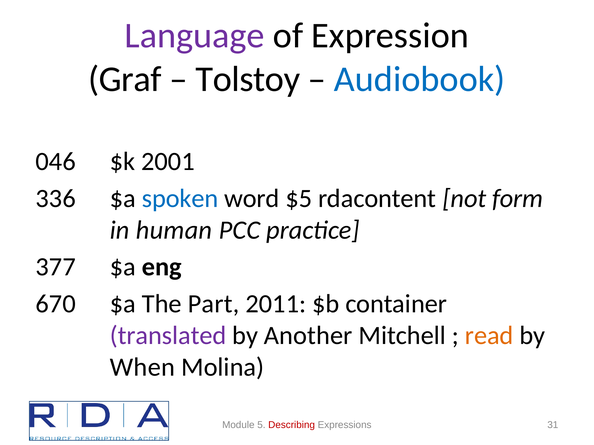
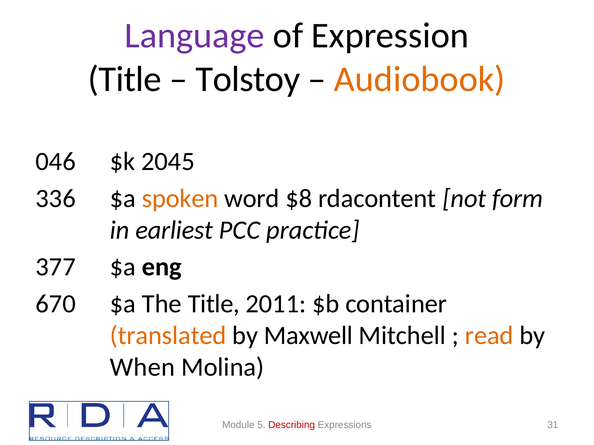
Graf at (125, 79): Graf -> Title
Audiobook colour: blue -> orange
2001: 2001 -> 2045
spoken colour: blue -> orange
$5: $5 -> $8
human: human -> earliest
The Part: Part -> Title
translated colour: purple -> orange
Another: Another -> Maxwell
